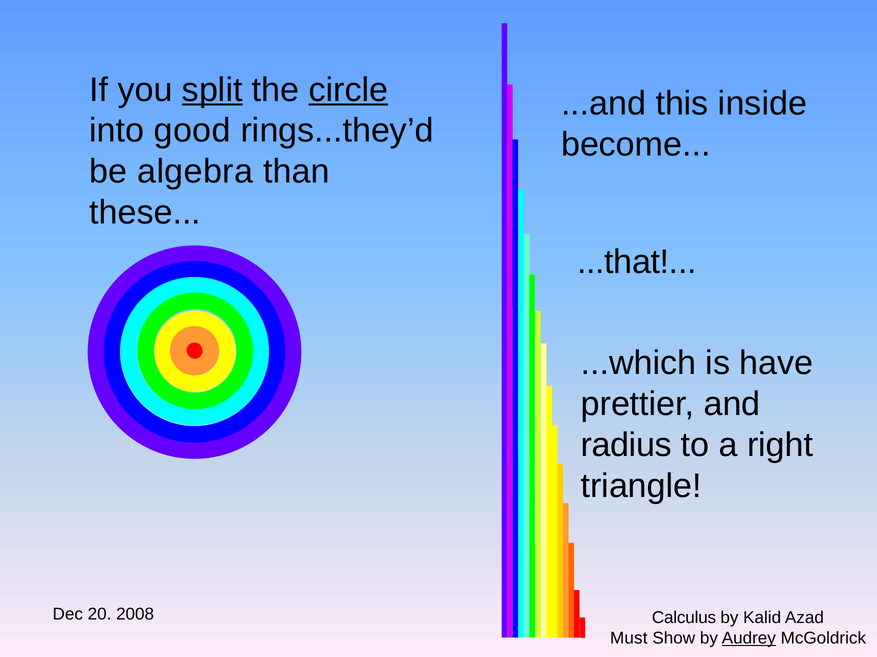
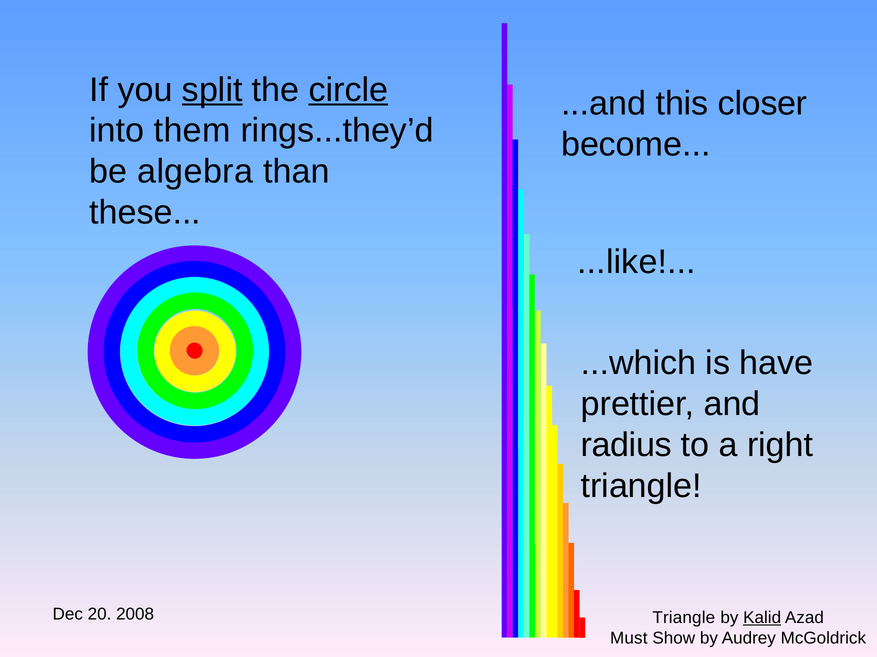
inside: inside -> closer
good: good -> them
...that: ...that -> ...like
2008 Calculus: Calculus -> Triangle
Kalid underline: none -> present
Audrey underline: present -> none
